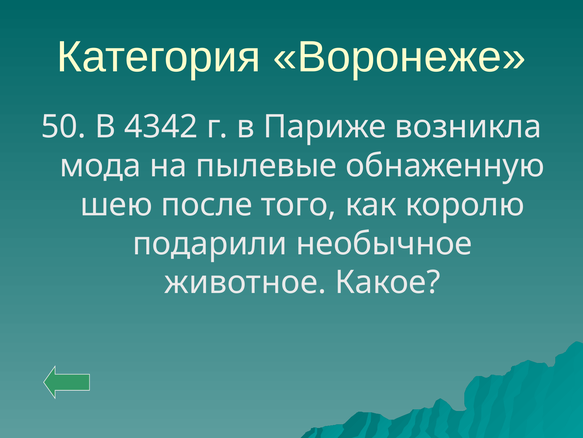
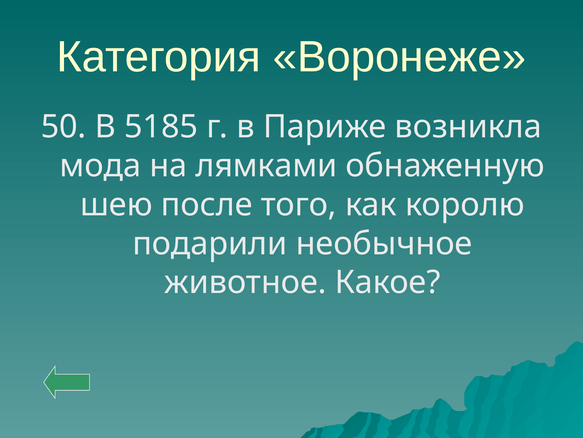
4342: 4342 -> 5185
пылевые: пылевые -> лямками
